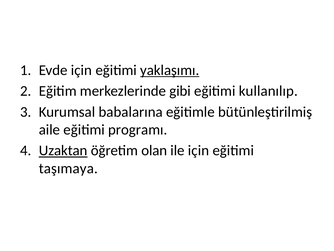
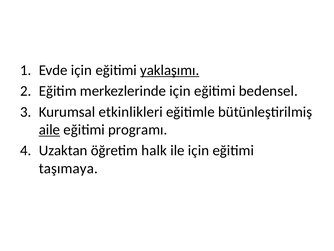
merkezlerinde gibi: gibi -> için
kullanılıp: kullanılıp -> bedensel
babalarına: babalarına -> etkinlikleri
aile underline: none -> present
Uzaktan underline: present -> none
olan: olan -> halk
